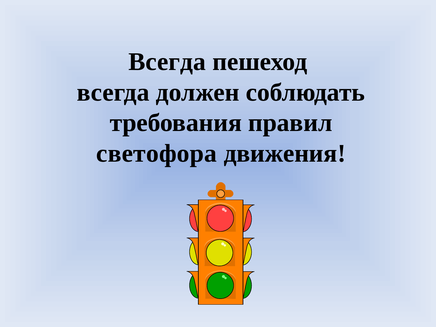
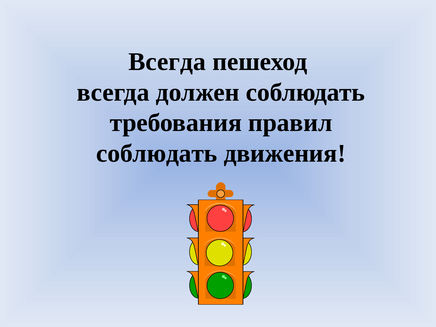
светофора at (157, 153): светофора -> соблюдать
